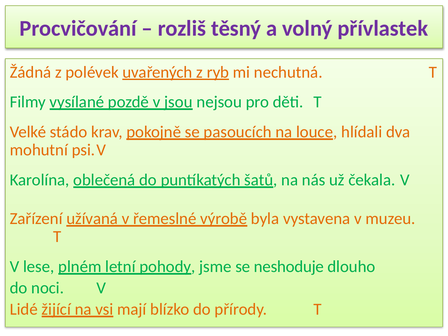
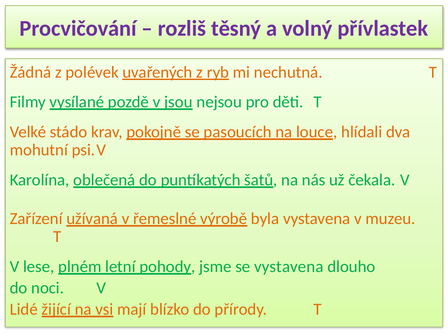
se neshoduje: neshoduje -> vystavena
